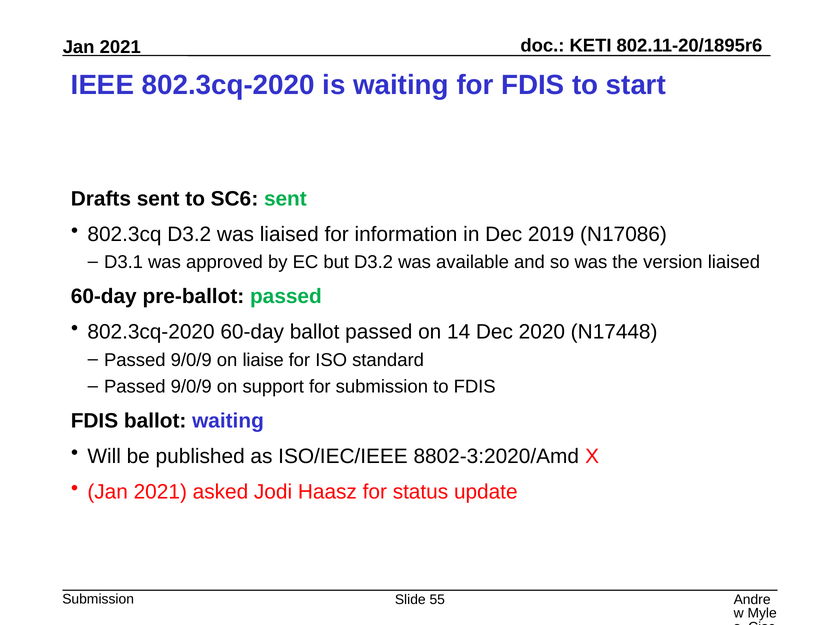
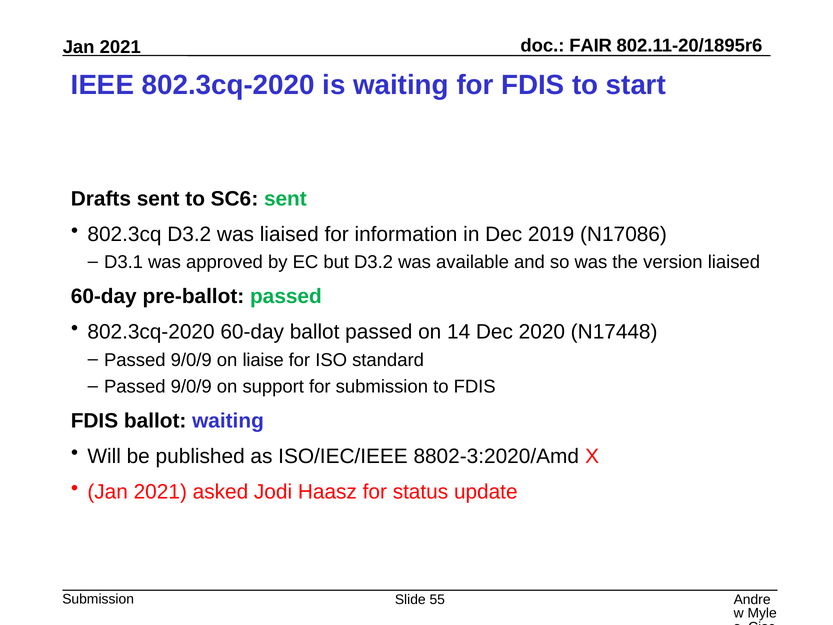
KETI: KETI -> FAIR
